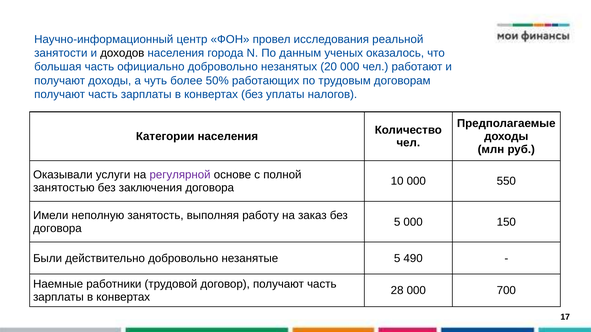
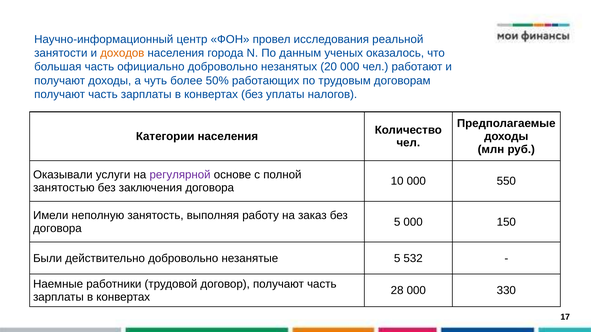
доходов colour: black -> orange
490: 490 -> 532
700: 700 -> 330
